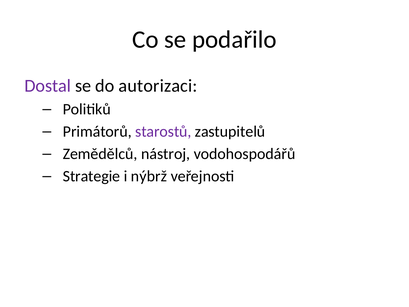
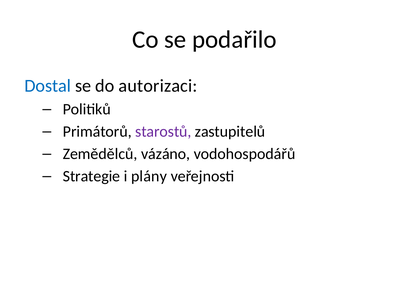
Dostal colour: purple -> blue
nástroj: nástroj -> vázáno
nýbrž: nýbrž -> plány
